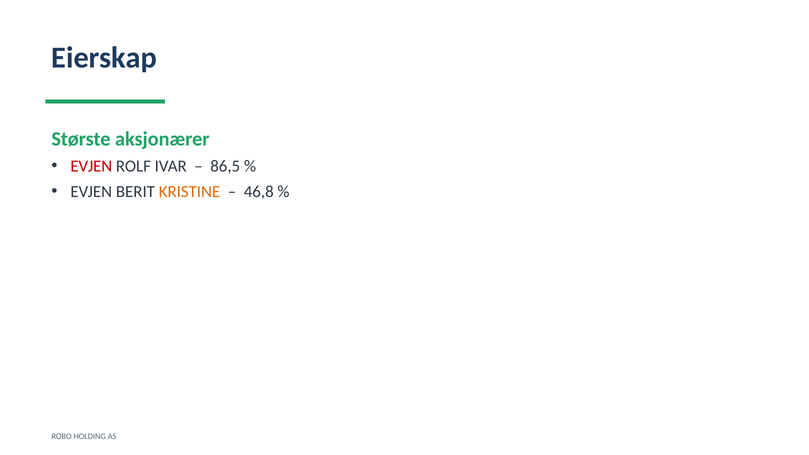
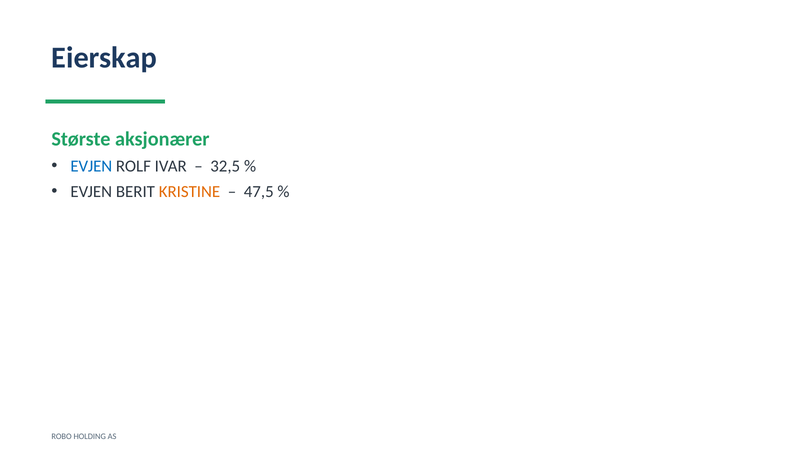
EVJEN at (91, 166) colour: red -> blue
86,5: 86,5 -> 32,5
46,8: 46,8 -> 47,5
